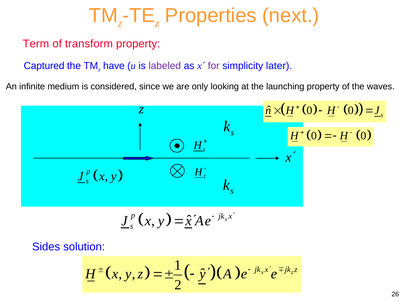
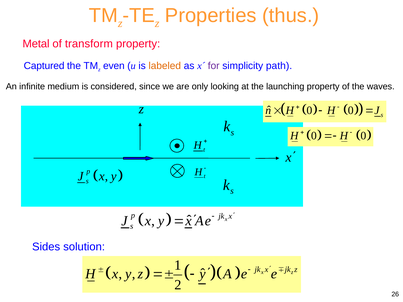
next: next -> thus
Term: Term -> Metal
have: have -> even
labeled colour: purple -> orange
later: later -> path
